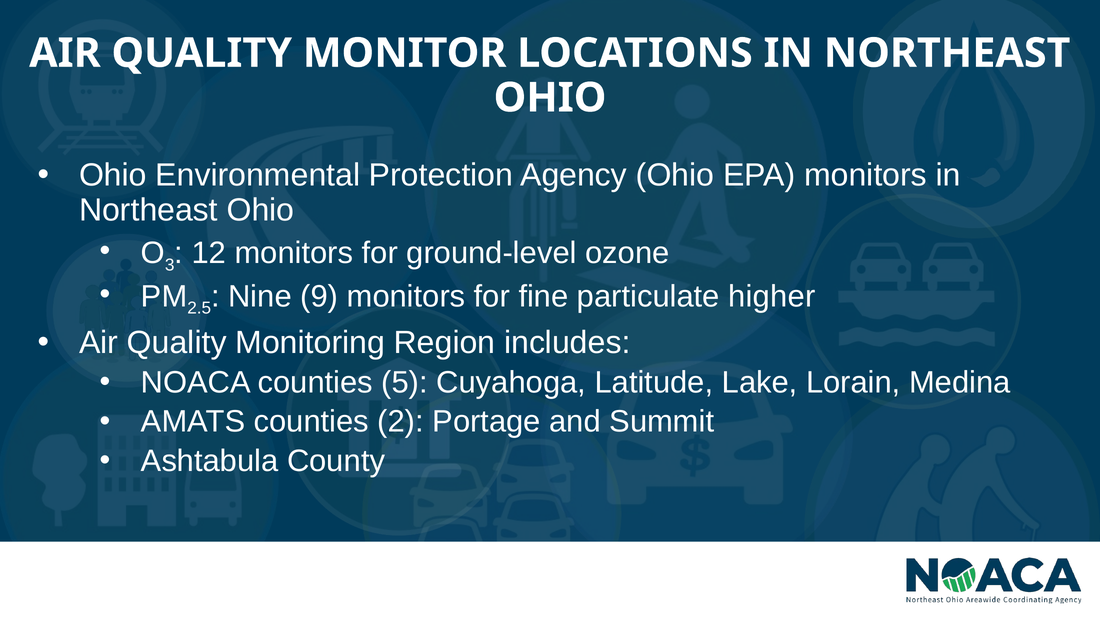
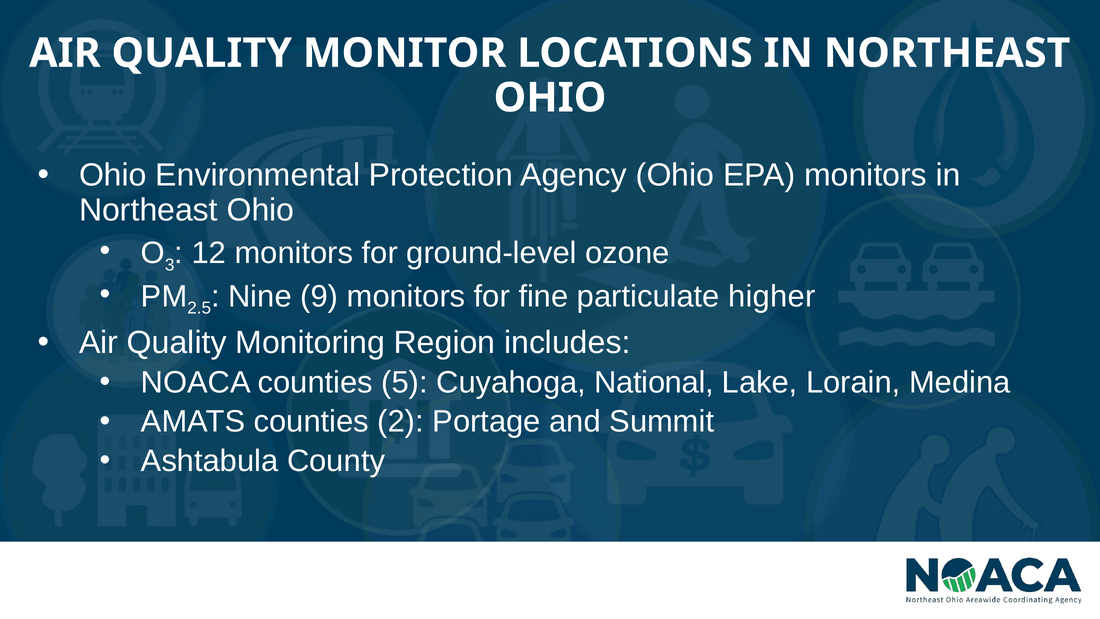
Latitude: Latitude -> National
